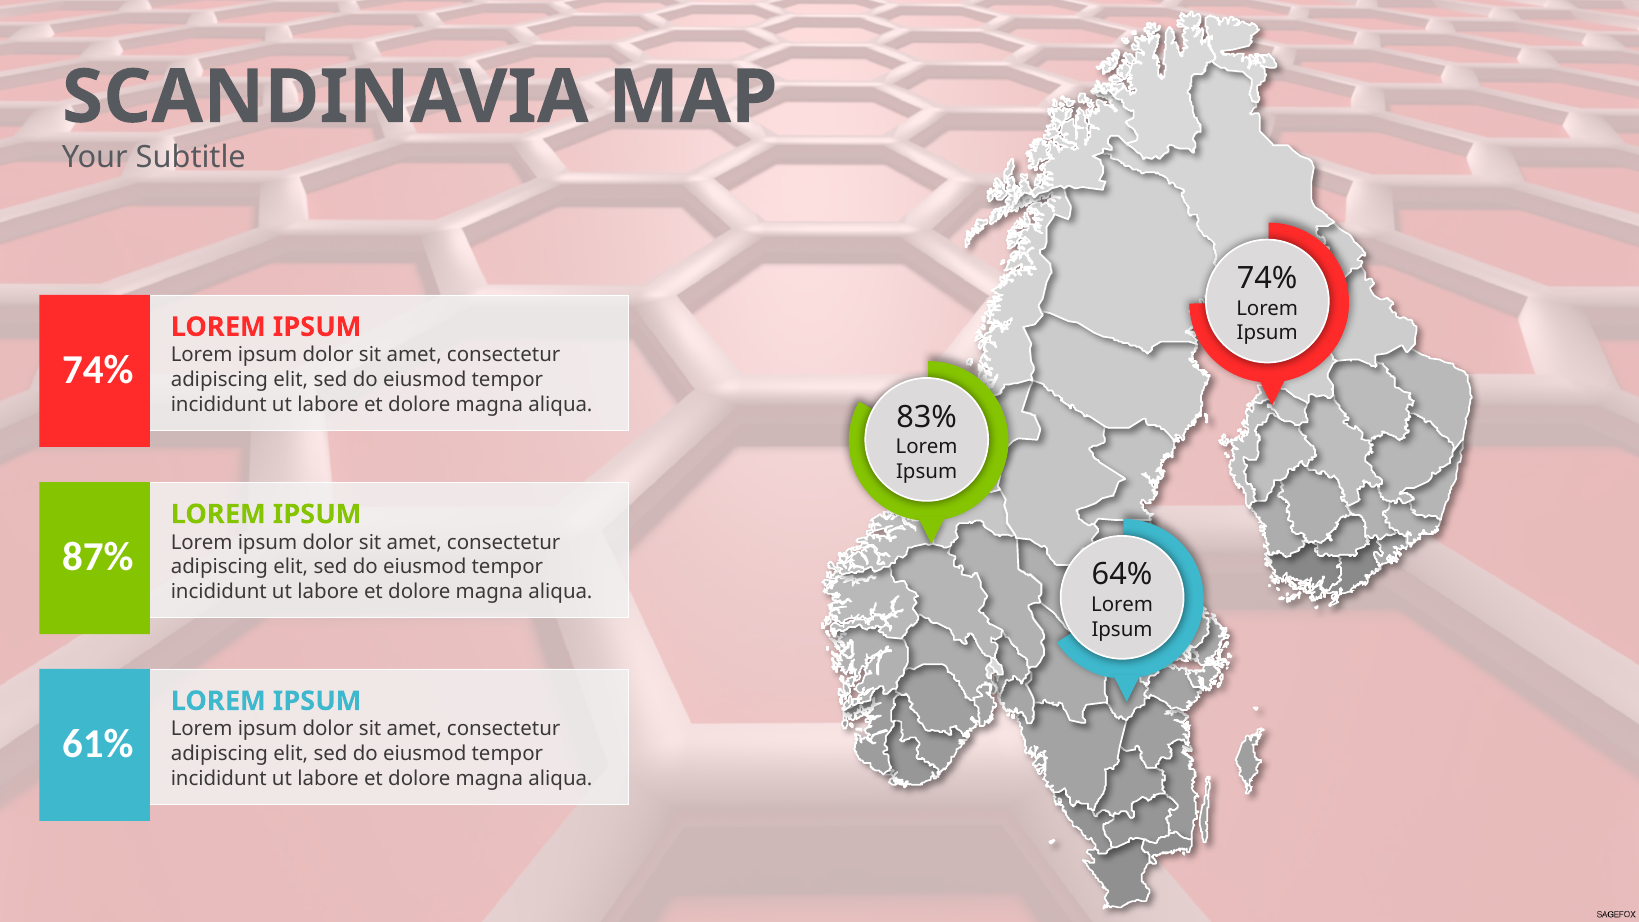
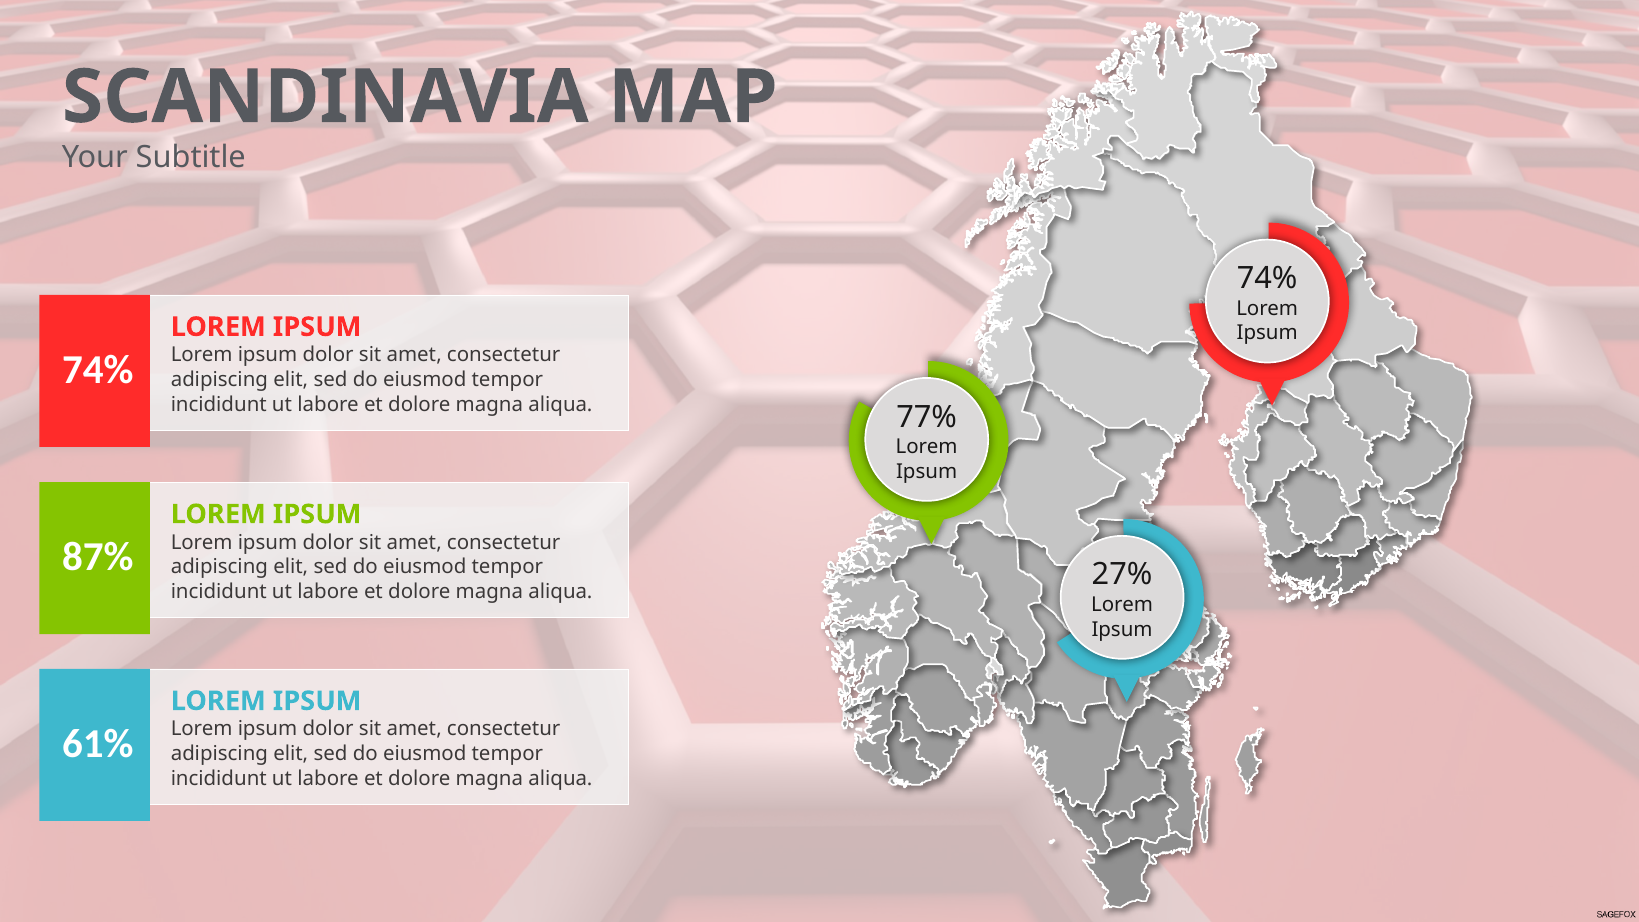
83%: 83% -> 77%
64%: 64% -> 27%
